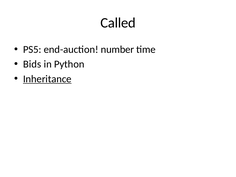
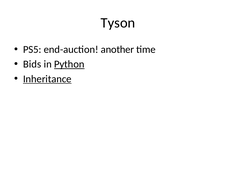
Called: Called -> Tyson
number: number -> another
Python underline: none -> present
